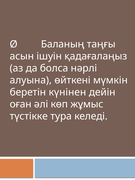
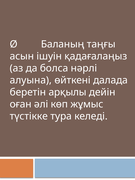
мүмкін: мүмкін -> далада
күнінен: күнінен -> арқылы
